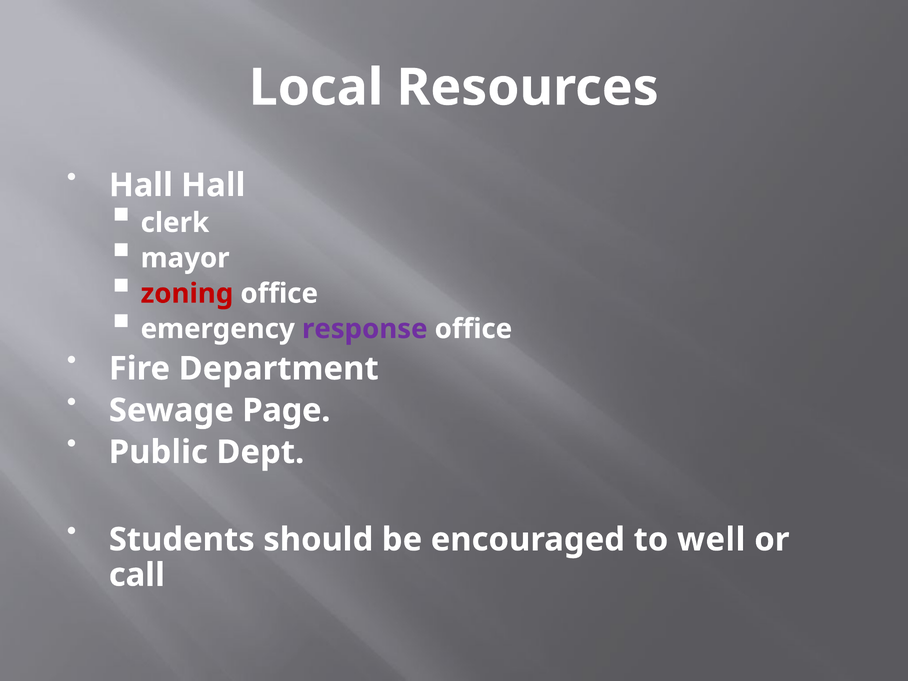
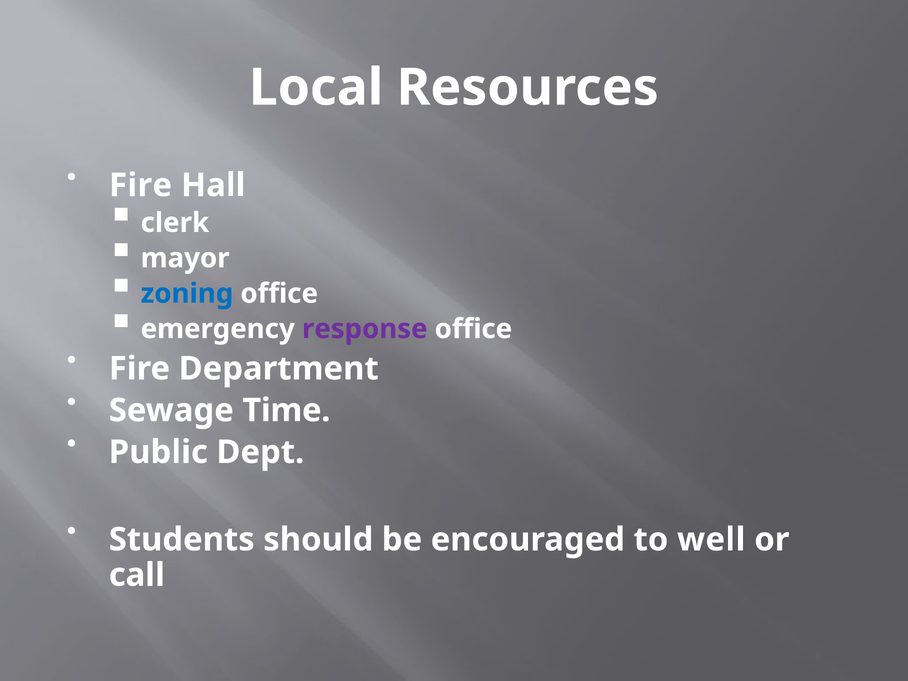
Hall at (141, 185): Hall -> Fire
zoning colour: red -> blue
Page: Page -> Time
